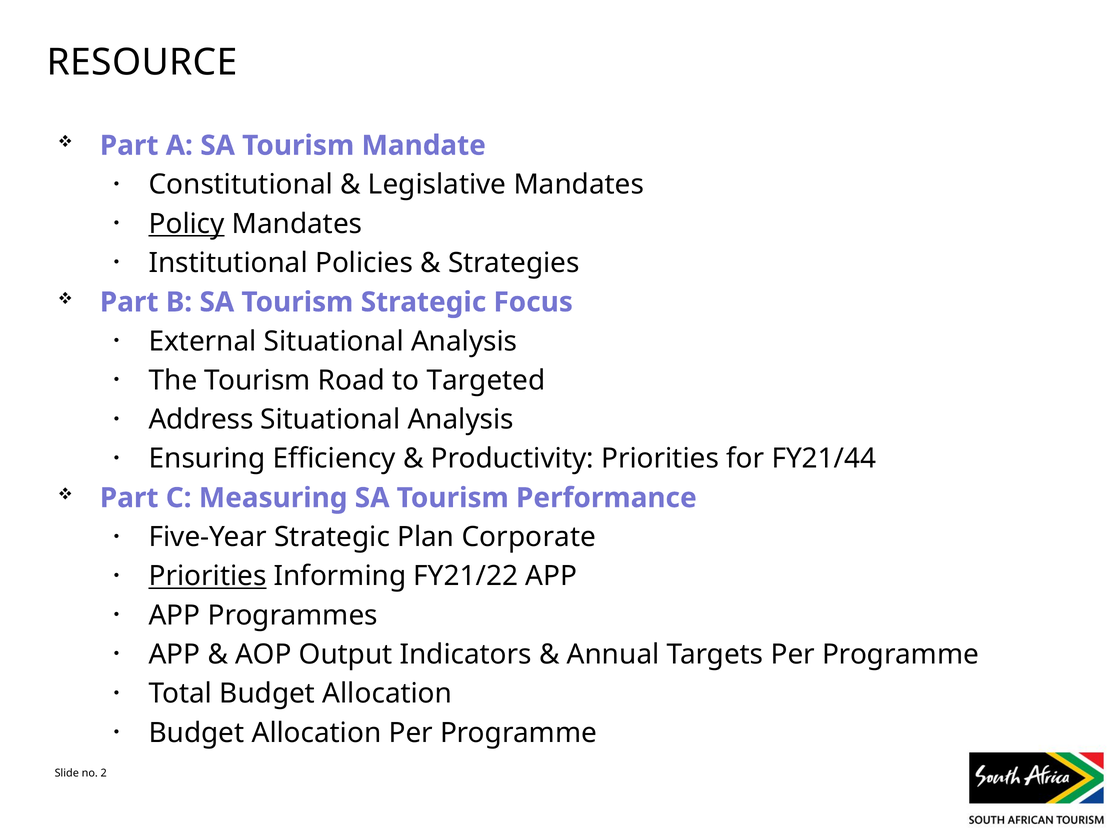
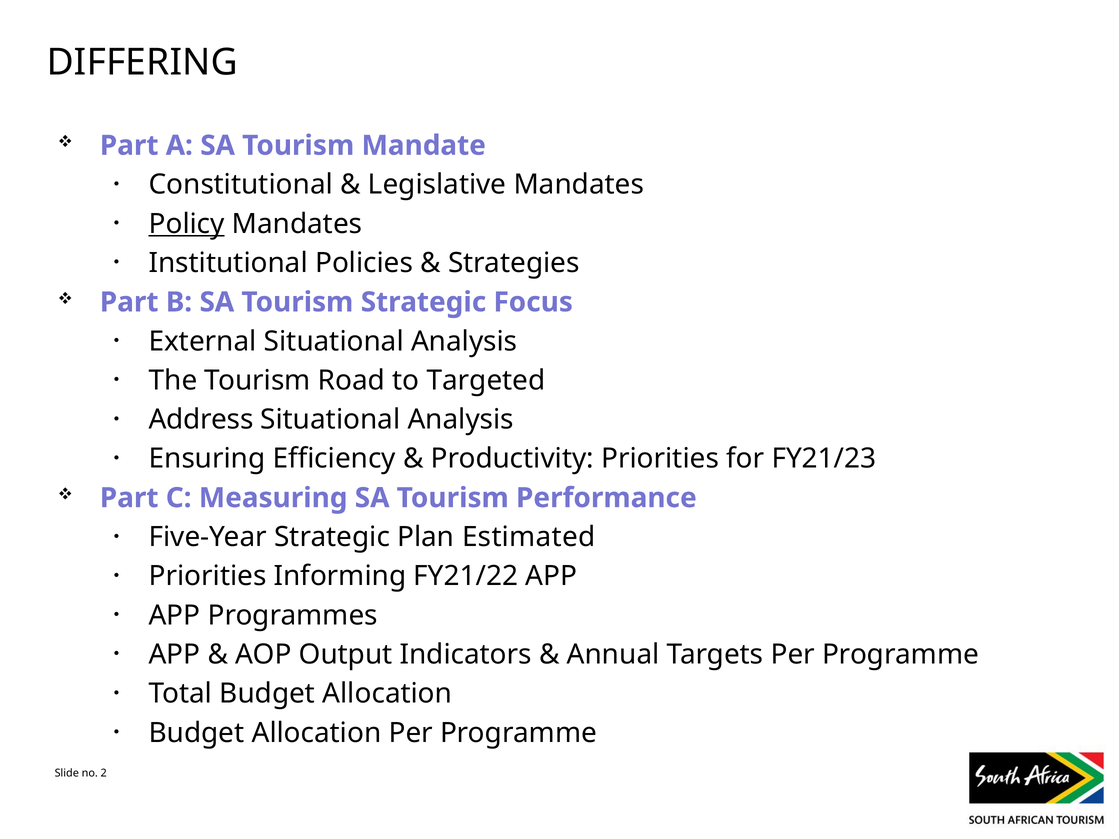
RESOURCE: RESOURCE -> DIFFERING
FY21/44: FY21/44 -> FY21/23
Corporate: Corporate -> Estimated
Priorities at (208, 576) underline: present -> none
